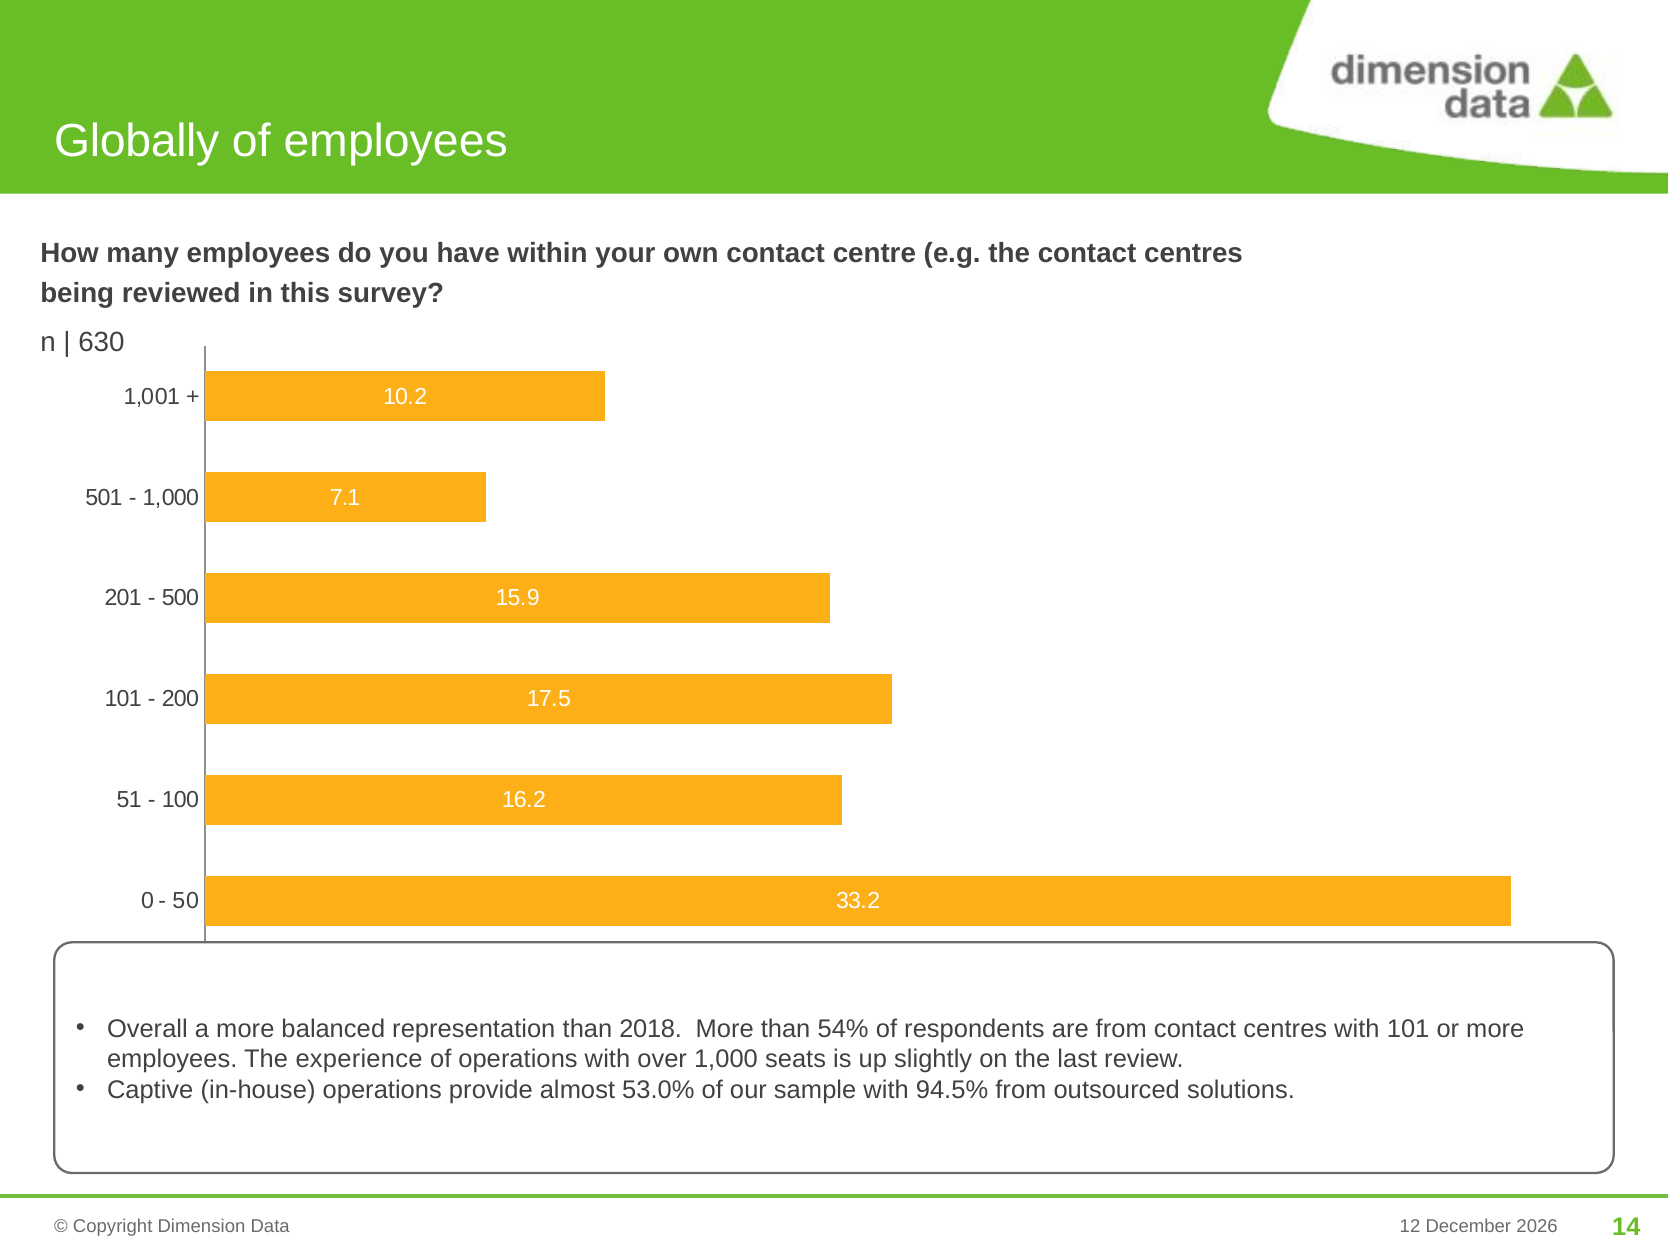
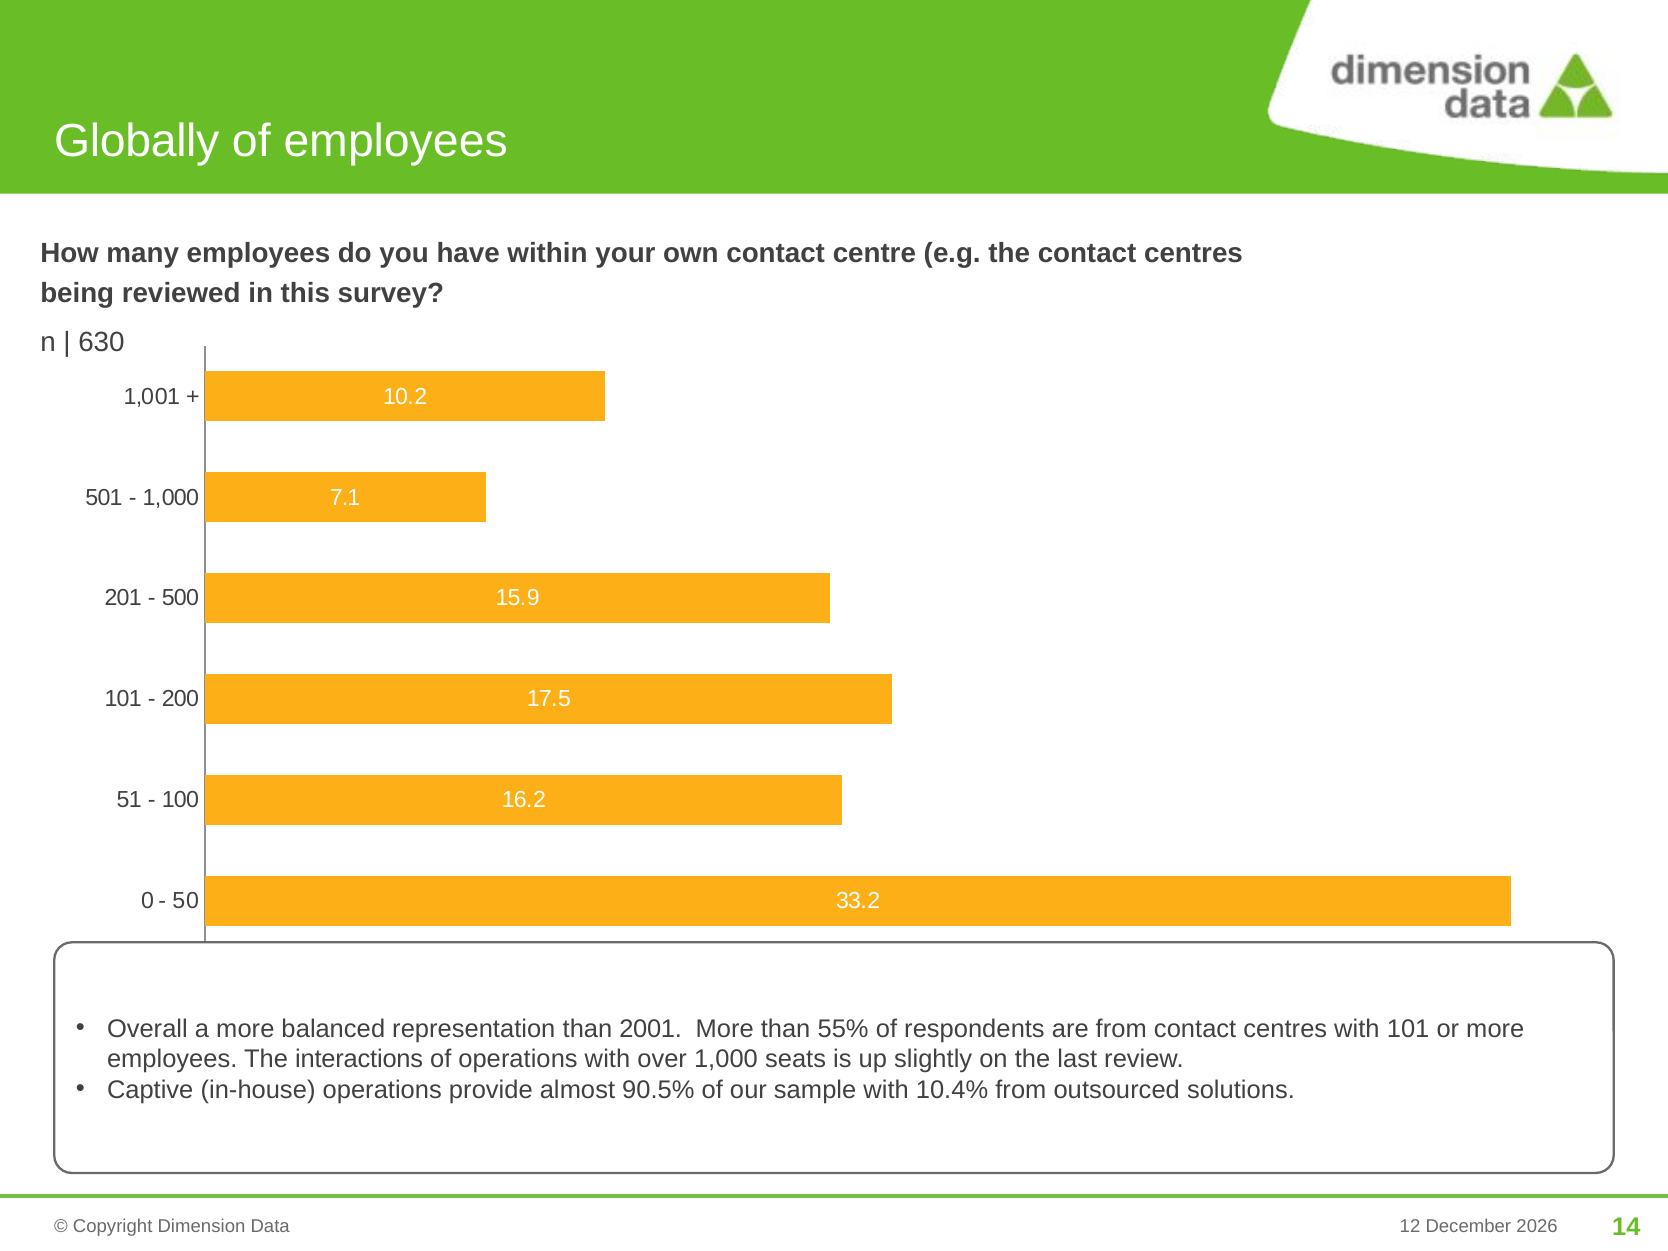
2018: 2018 -> 2001
54%: 54% -> 55%
experience: experience -> interactions
53.0%: 53.0% -> 90.5%
94.5%: 94.5% -> 10.4%
